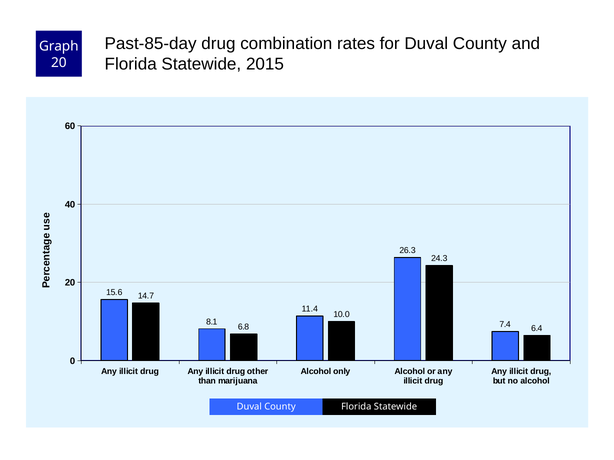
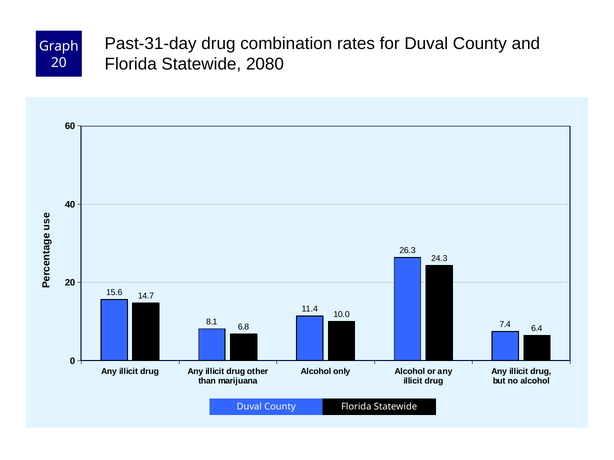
Past-85-day: Past-85-day -> Past-31-day
2015: 2015 -> 2080
